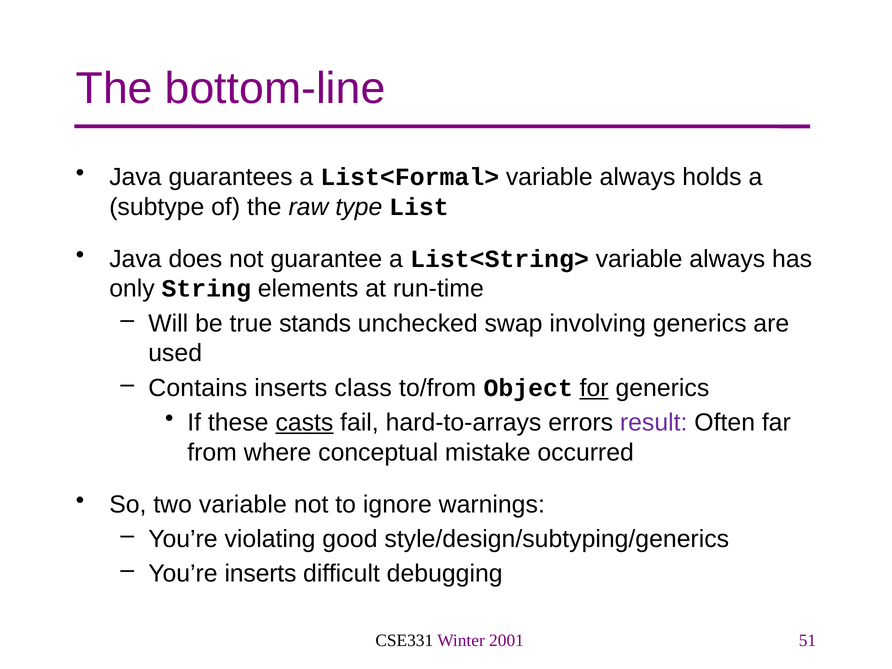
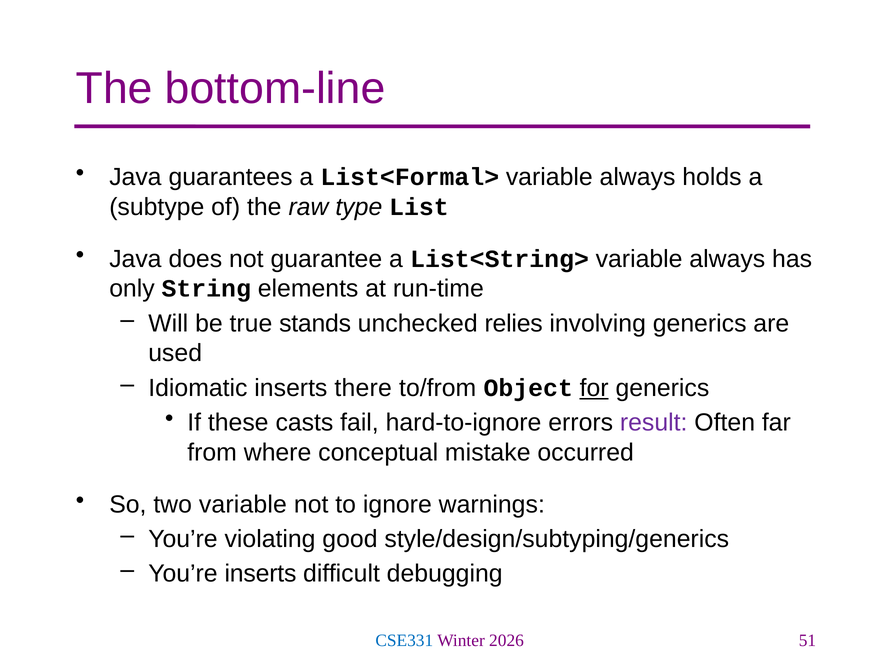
swap: swap -> relies
Contains: Contains -> Idiomatic
class: class -> there
casts underline: present -> none
hard-to-arrays: hard-to-arrays -> hard-to-ignore
CSE331 colour: black -> blue
2001: 2001 -> 2026
